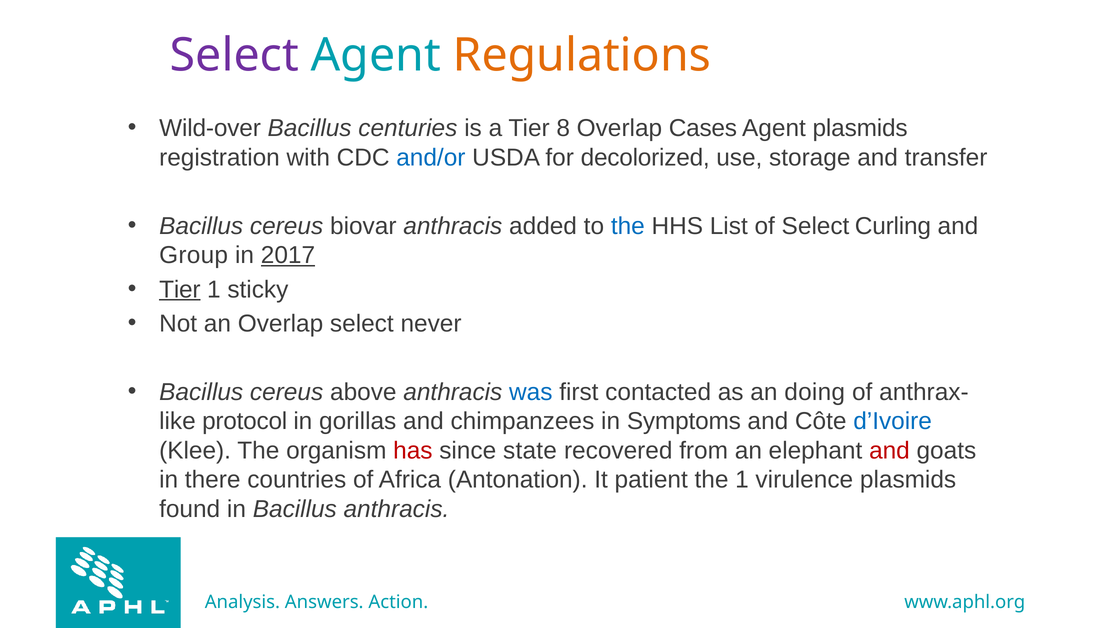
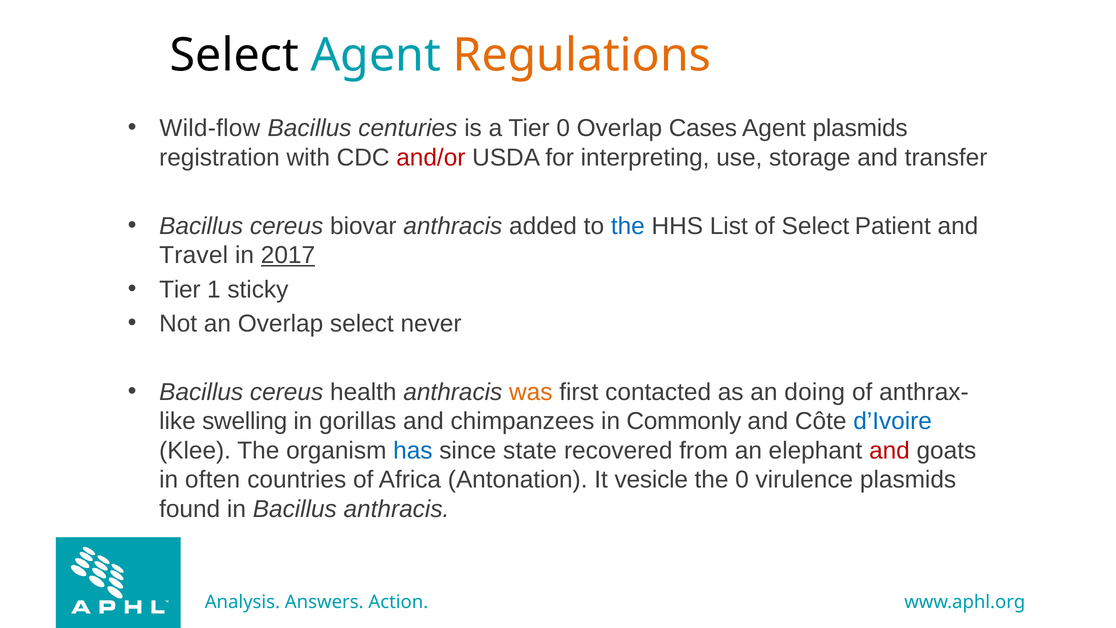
Select at (234, 55) colour: purple -> black
Wild-over: Wild-over -> Wild-flow
Tier 8: 8 -> 0
and/or colour: blue -> red
decolorized: decolorized -> interpreting
Curling: Curling -> Patient
Group: Group -> Travel
Tier at (180, 289) underline: present -> none
above: above -> health
was colour: blue -> orange
protocol: protocol -> swelling
Symptoms: Symptoms -> Commonly
has colour: red -> blue
there: there -> often
patient: patient -> vesicle
the 1: 1 -> 0
